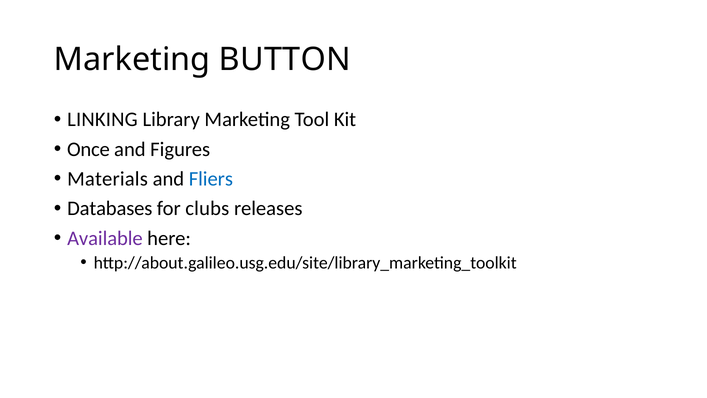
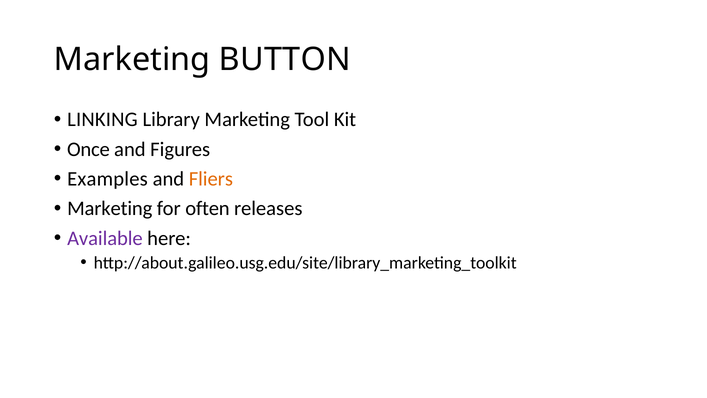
Materials: Materials -> Examples
Fliers colour: blue -> orange
Databases at (110, 208): Databases -> Marketing
clubs: clubs -> often
